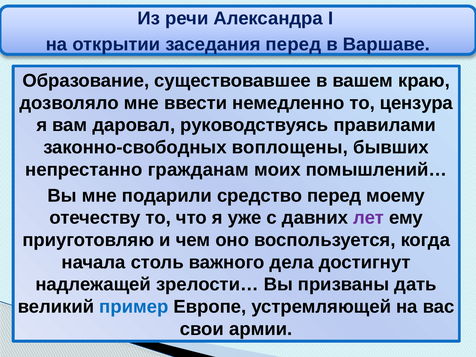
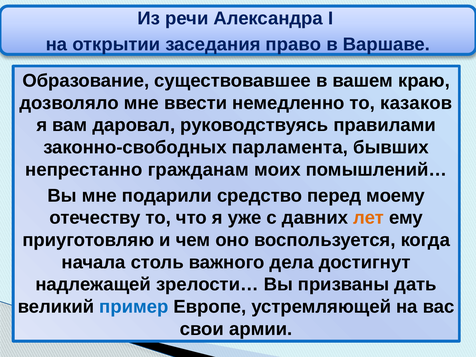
заседания перед: перед -> право
цензура: цензура -> казаков
воплощены: воплощены -> парламента
лет colour: purple -> orange
